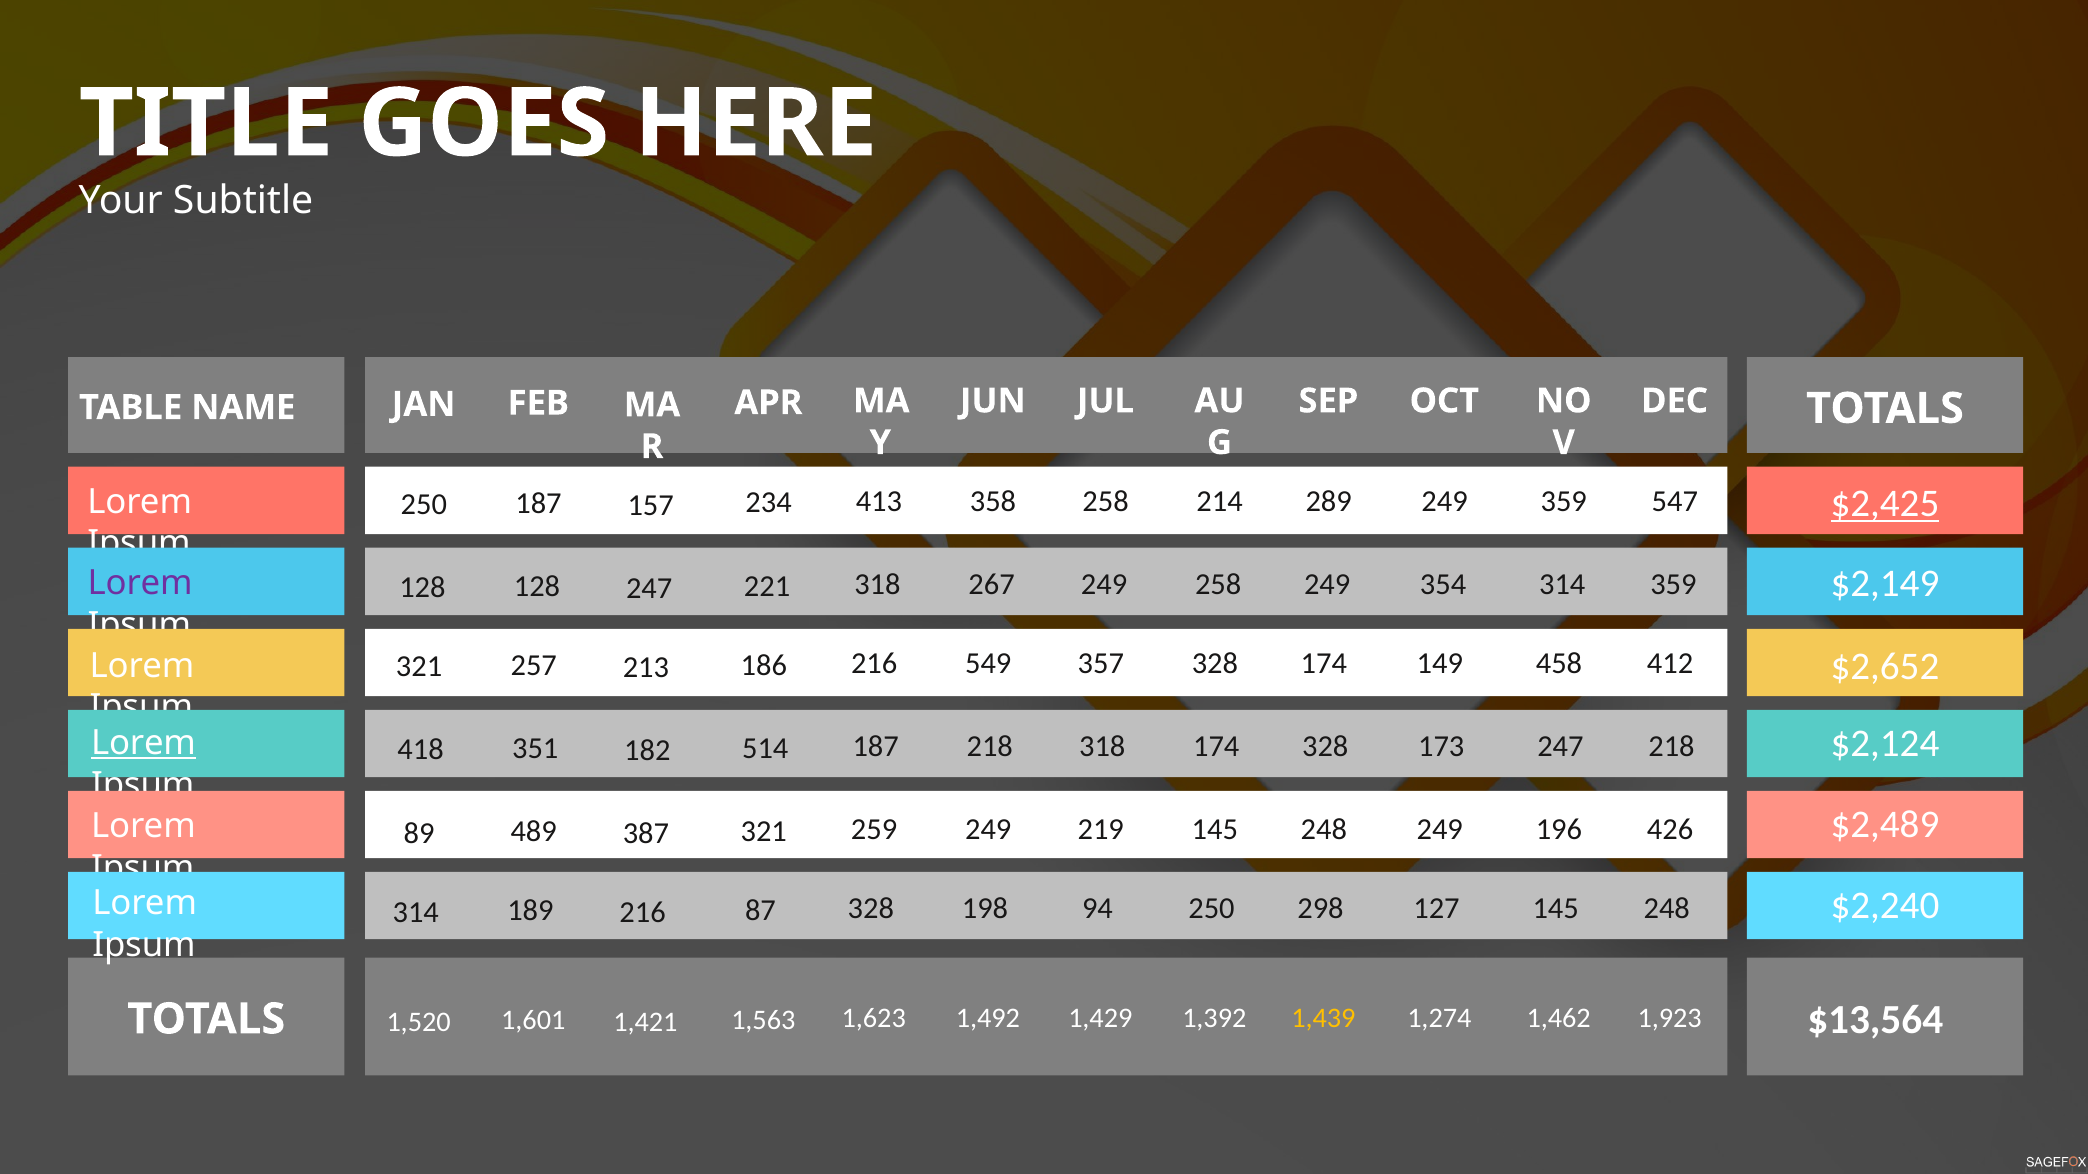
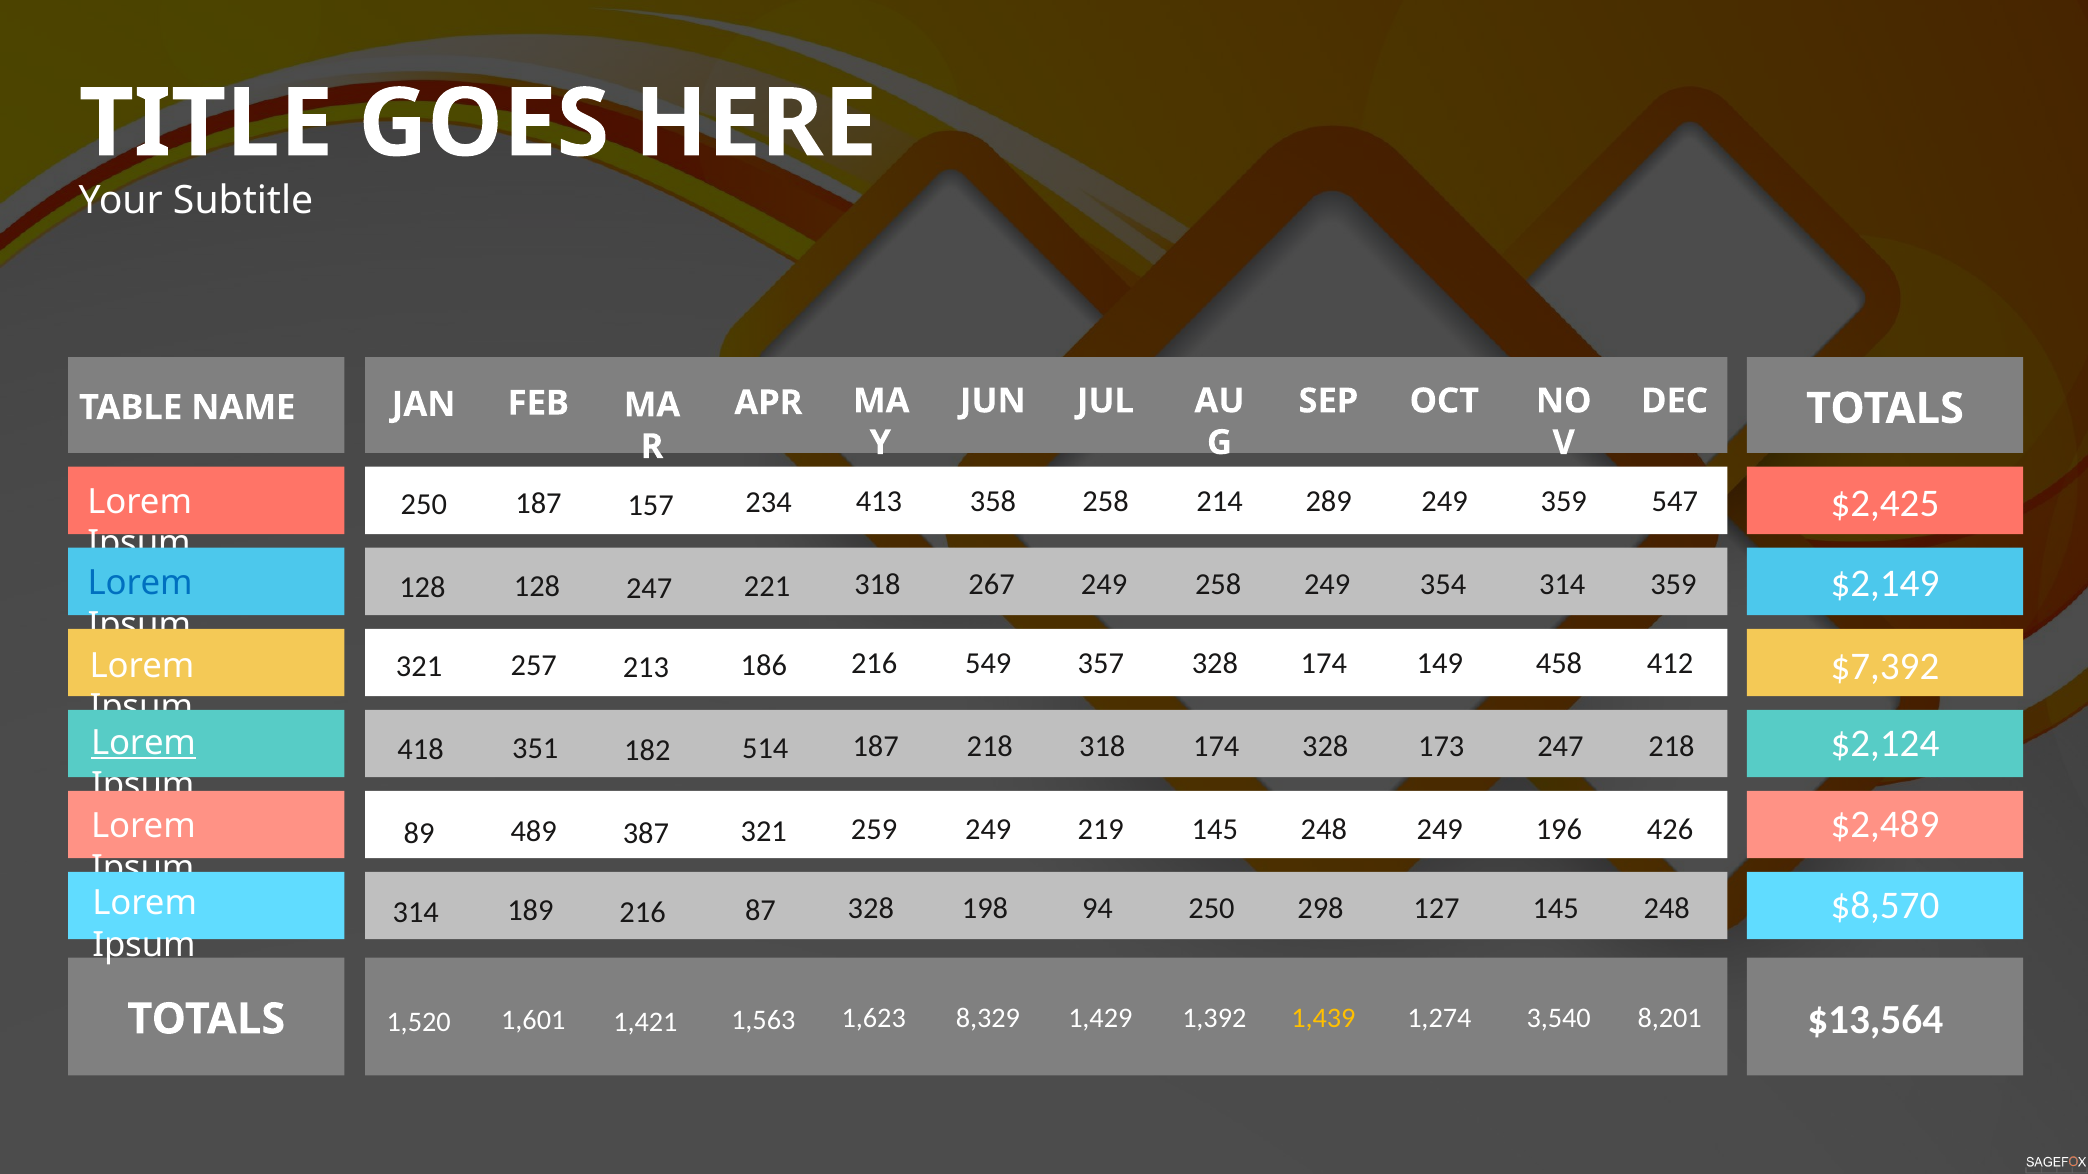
$2,425 underline: present -> none
Lorem at (140, 583) colour: purple -> blue
$2,652: $2,652 -> $7,392
$2,240: $2,240 -> $8,570
1,492: 1,492 -> 8,329
1,462: 1,462 -> 3,540
1,923: 1,923 -> 8,201
